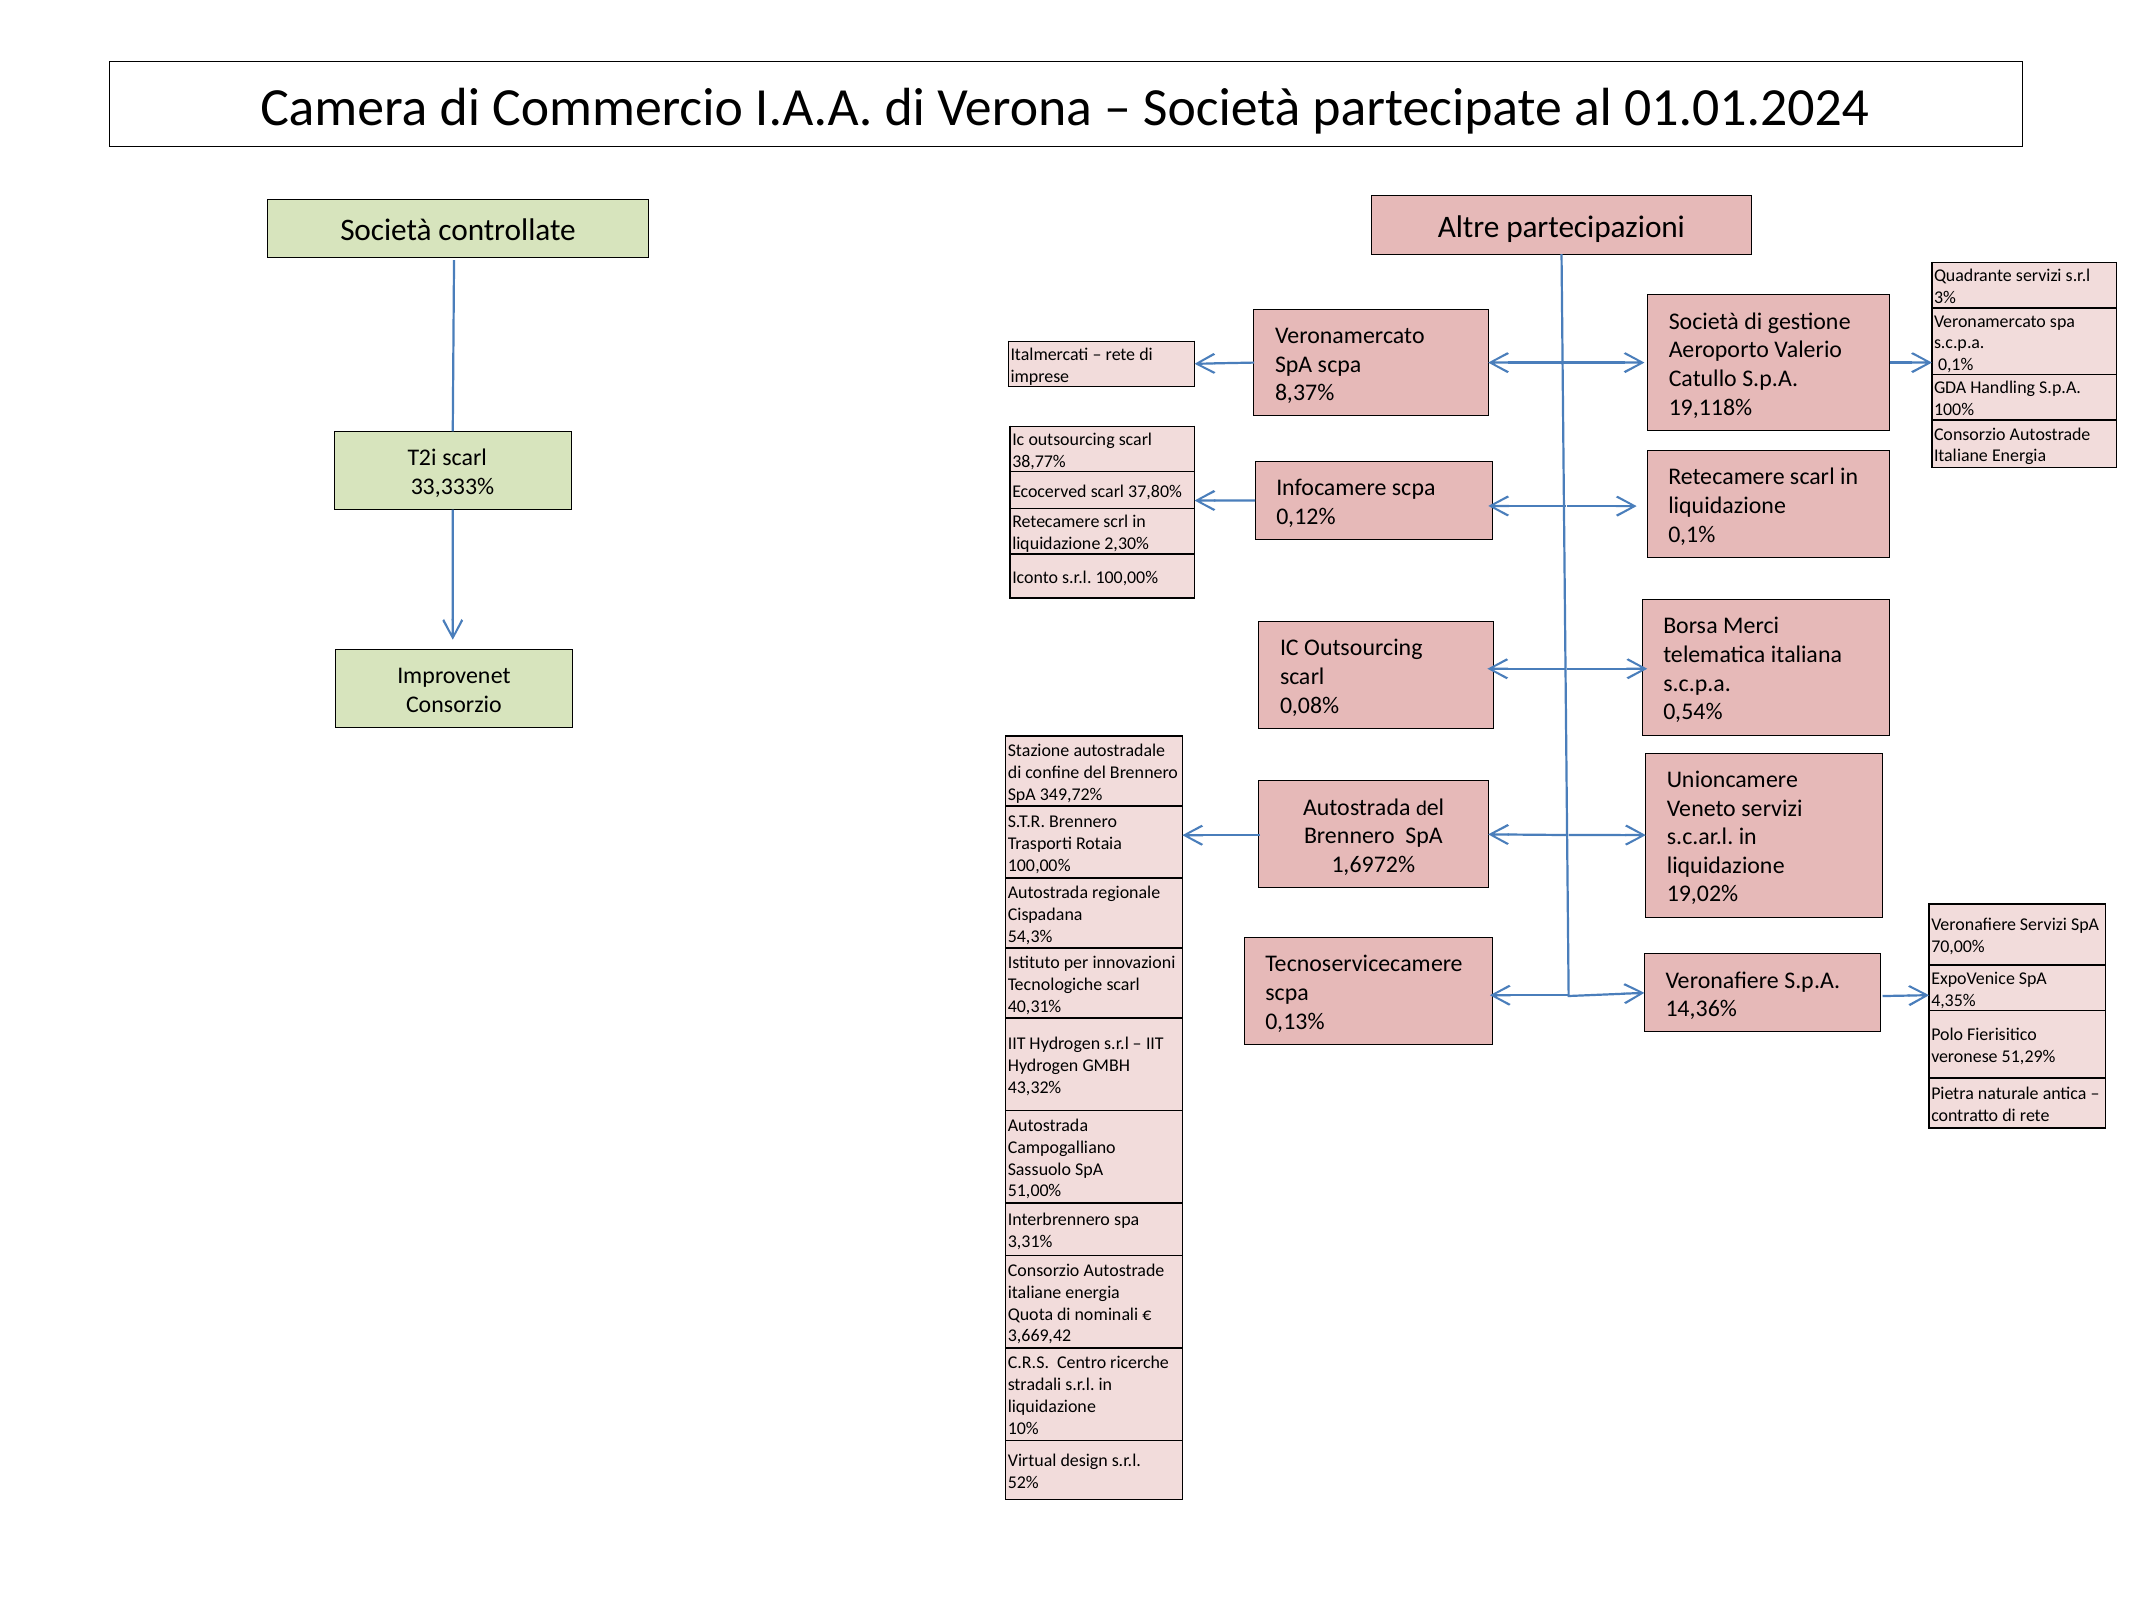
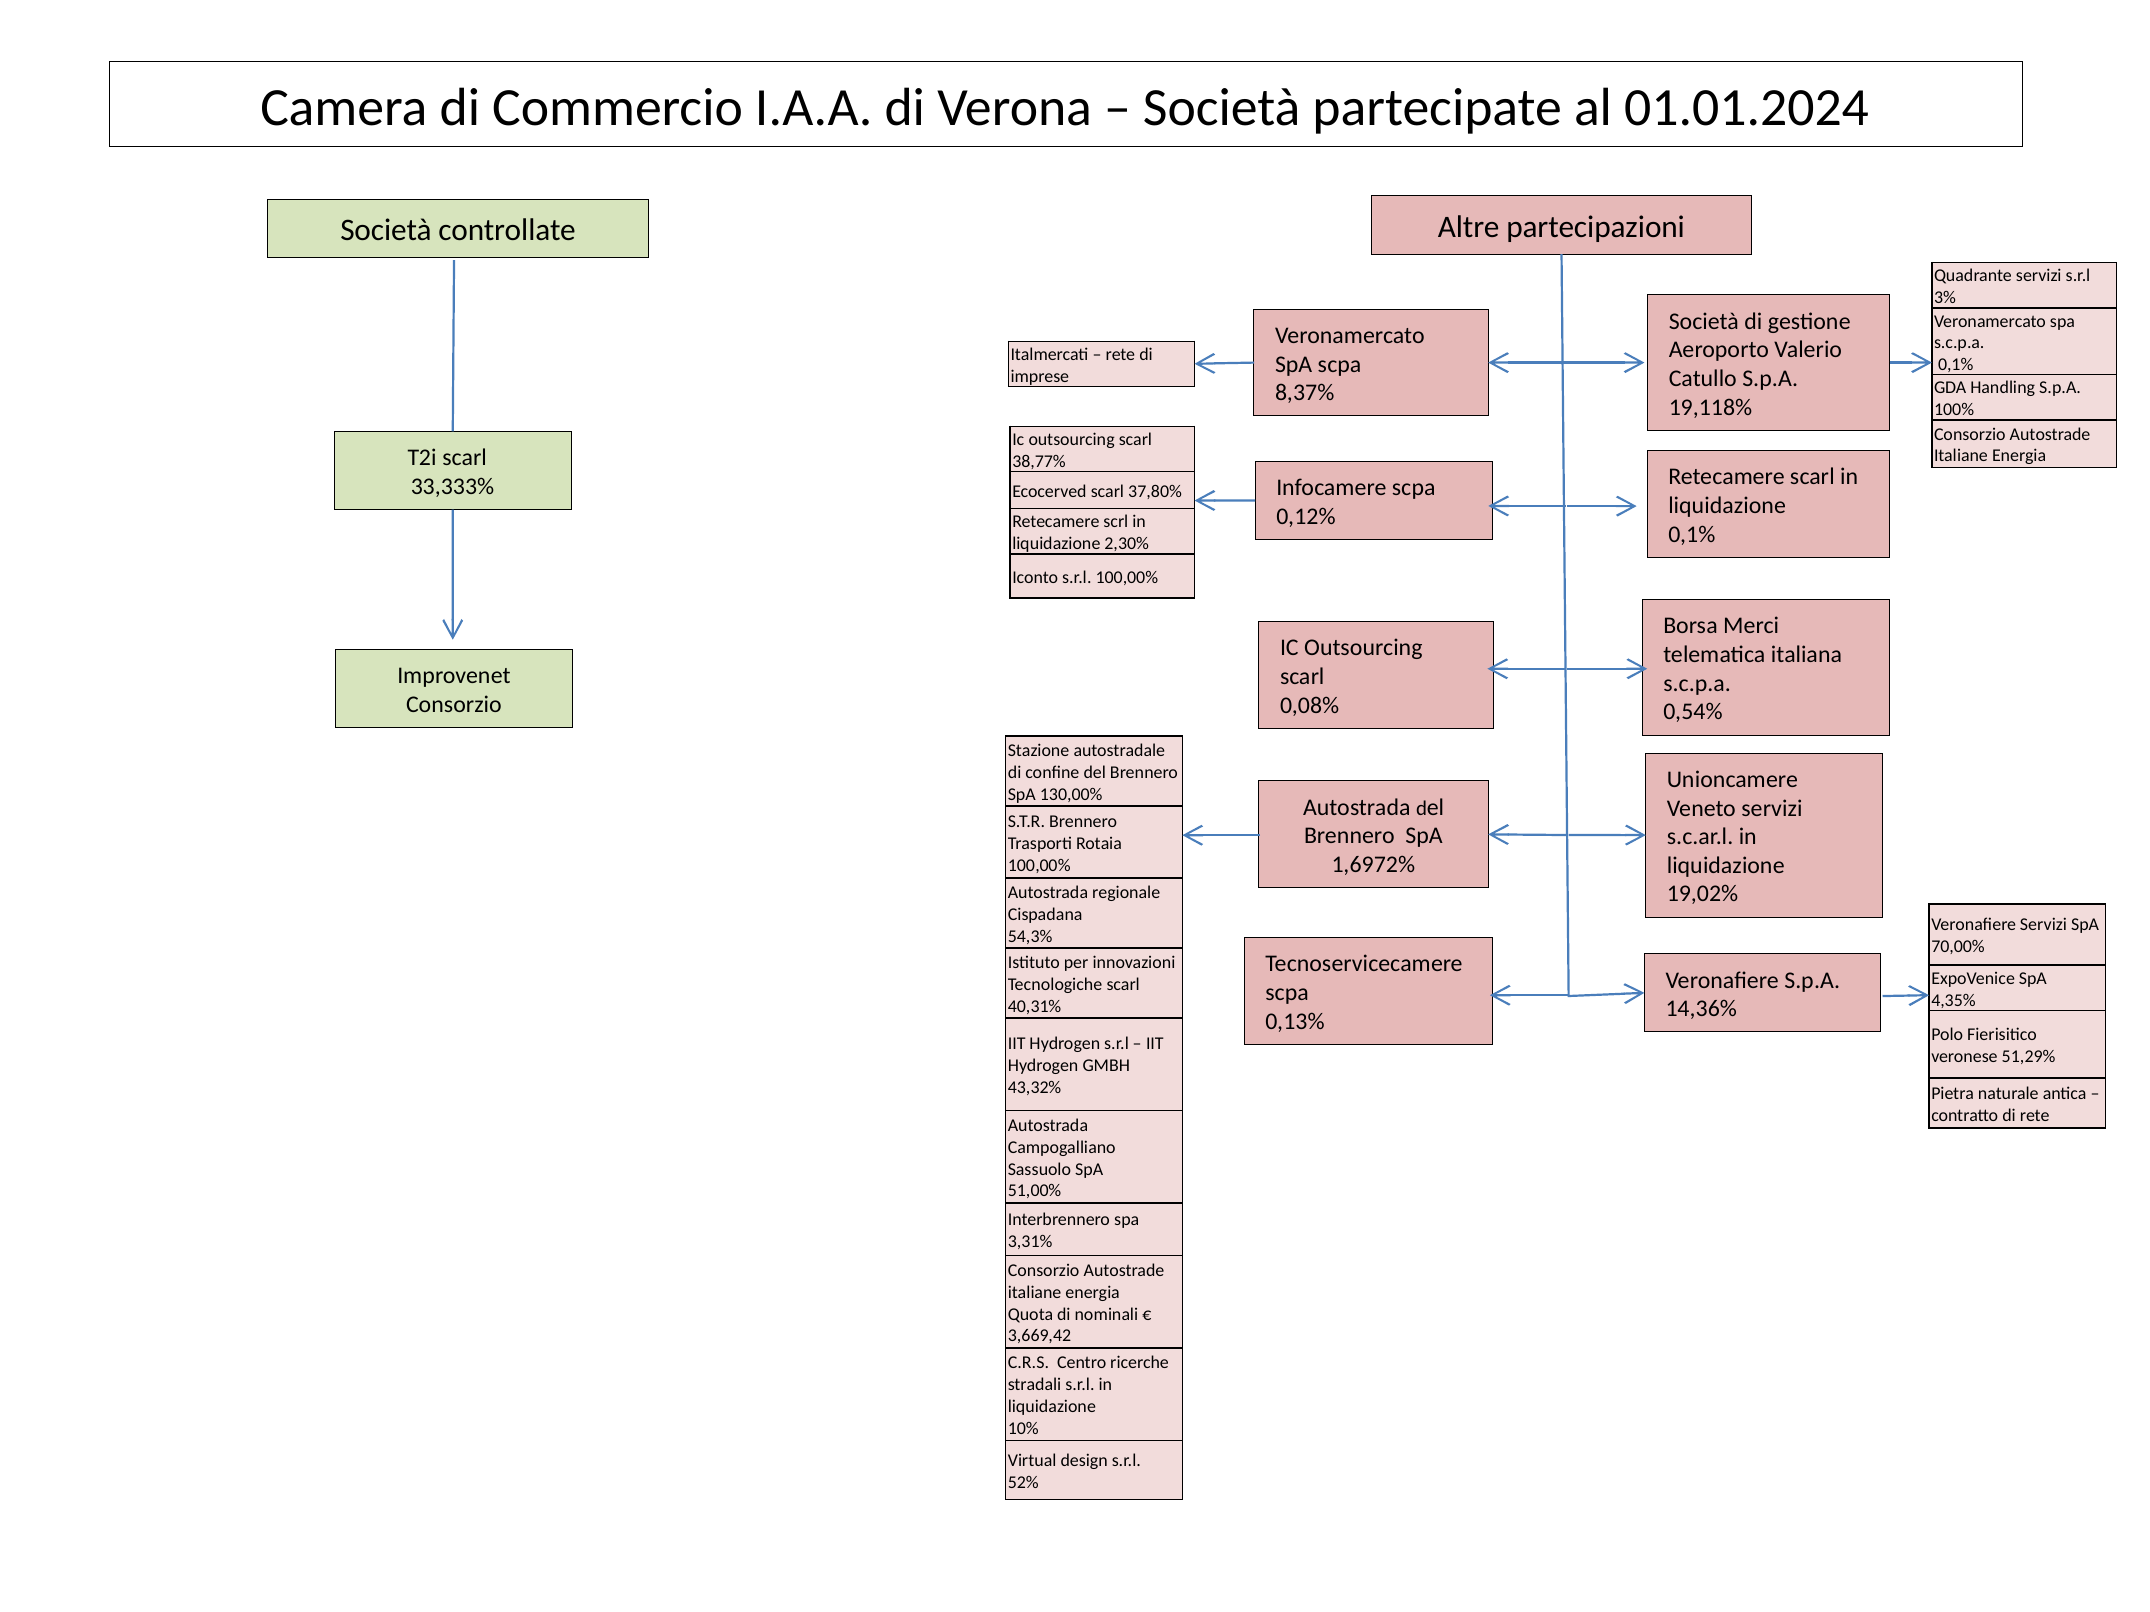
349,72%: 349,72% -> 130,00%
